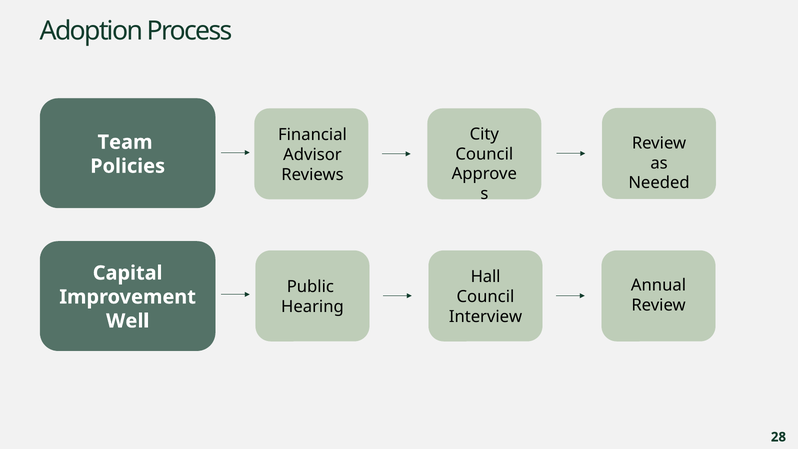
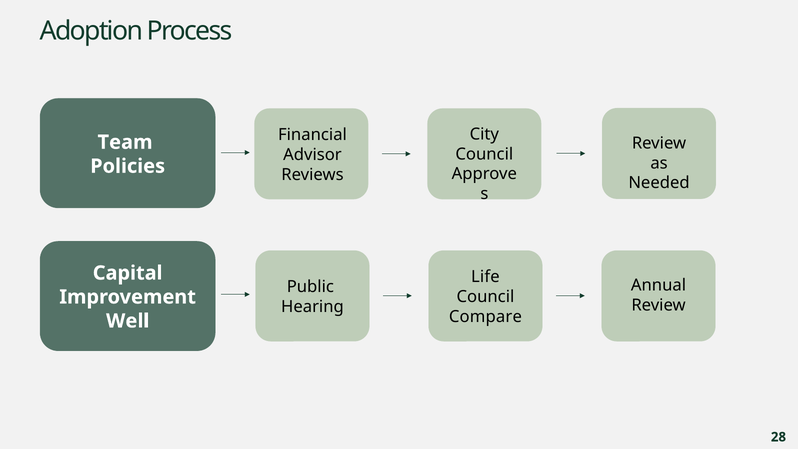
Hall: Hall -> Life
Interview: Interview -> Compare
